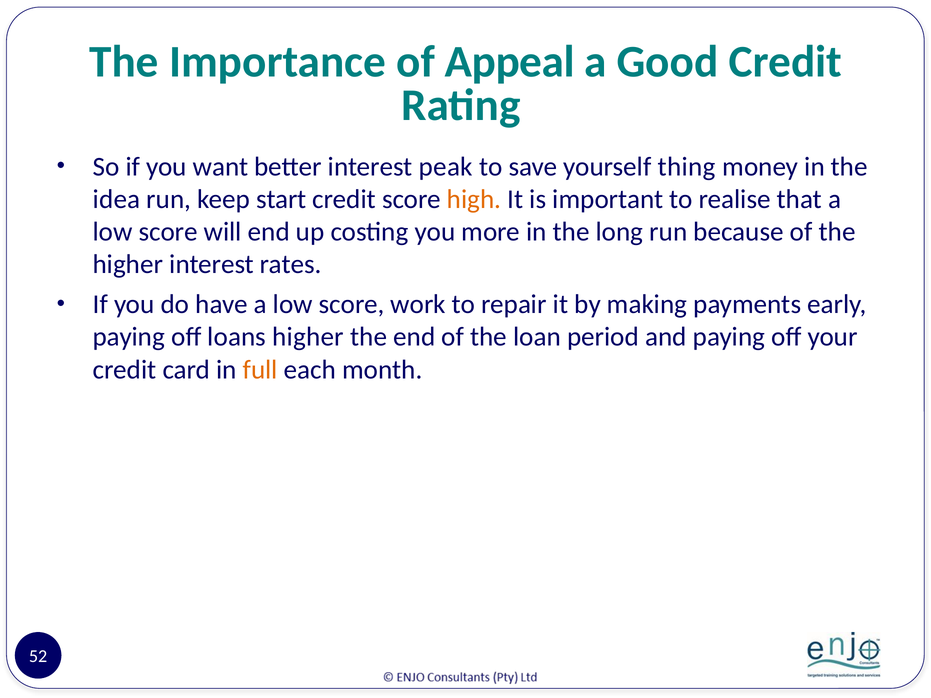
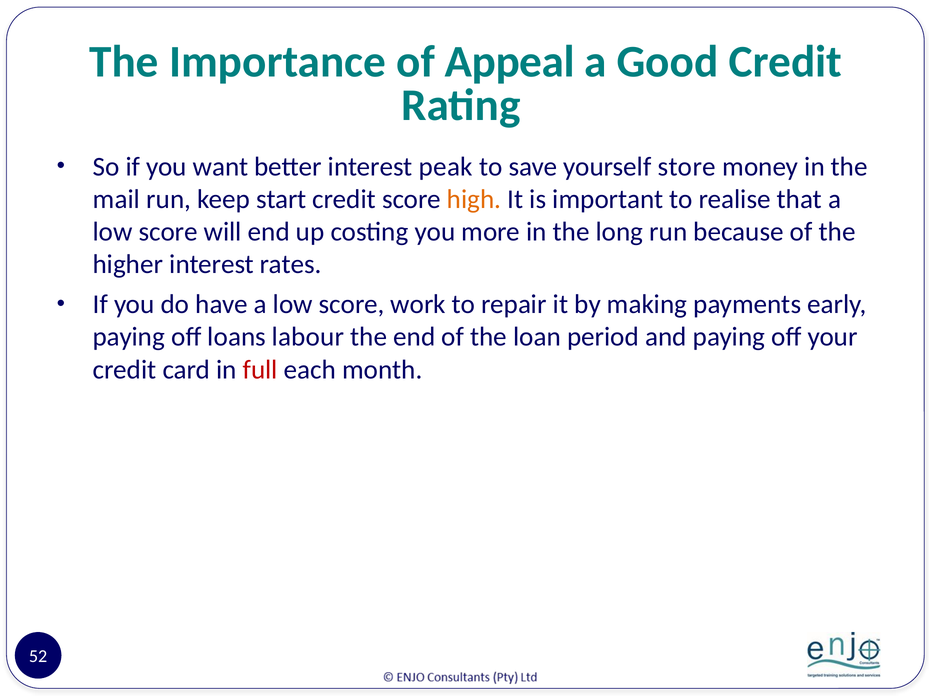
thing: thing -> store
idea: idea -> mail
loans higher: higher -> labour
full colour: orange -> red
